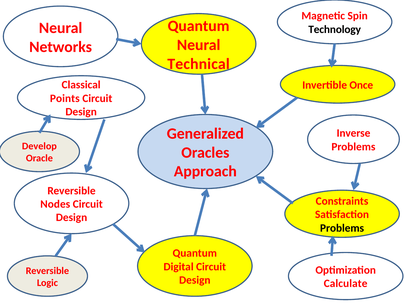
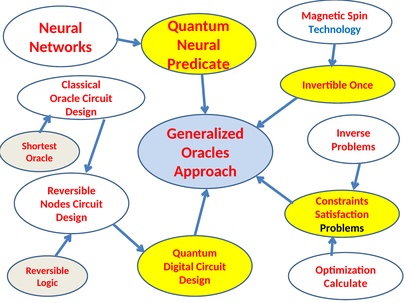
Technology colour: black -> blue
Technical: Technical -> Predicate
Points at (65, 98): Points -> Oracle
Develop: Develop -> Shortest
